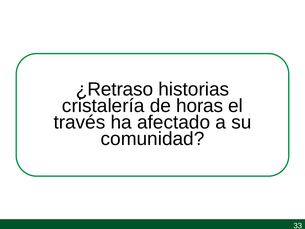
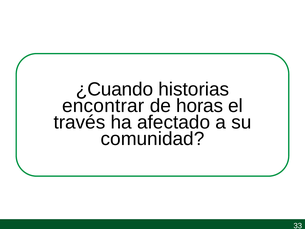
¿Retraso: ¿Retraso -> ¿Cuando
cristalería: cristalería -> encontrar
